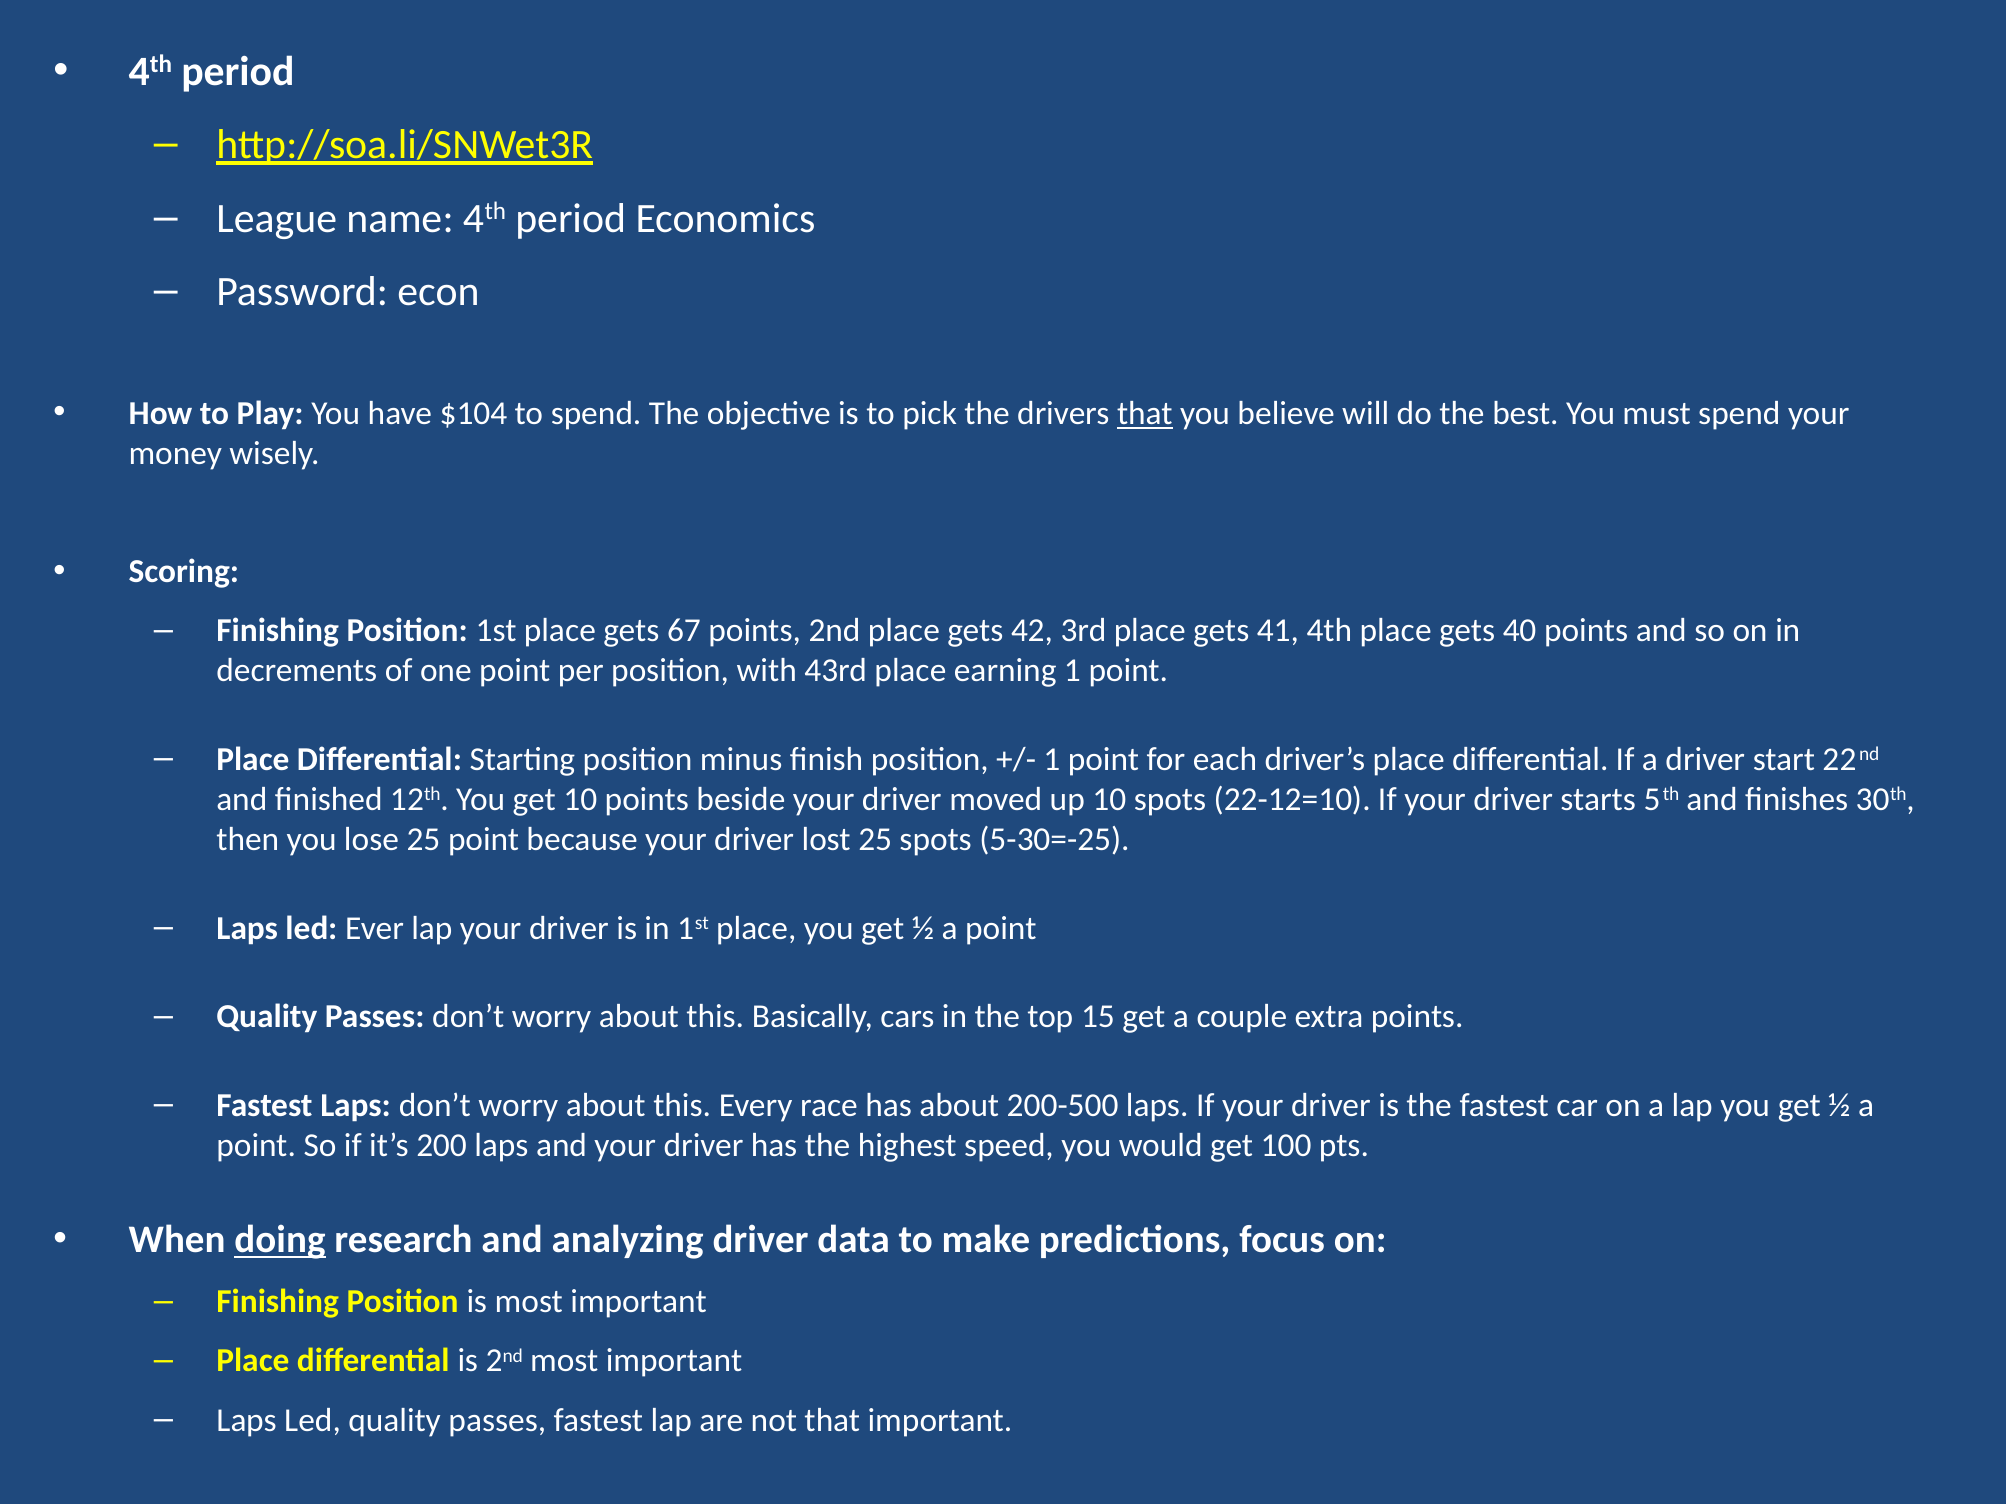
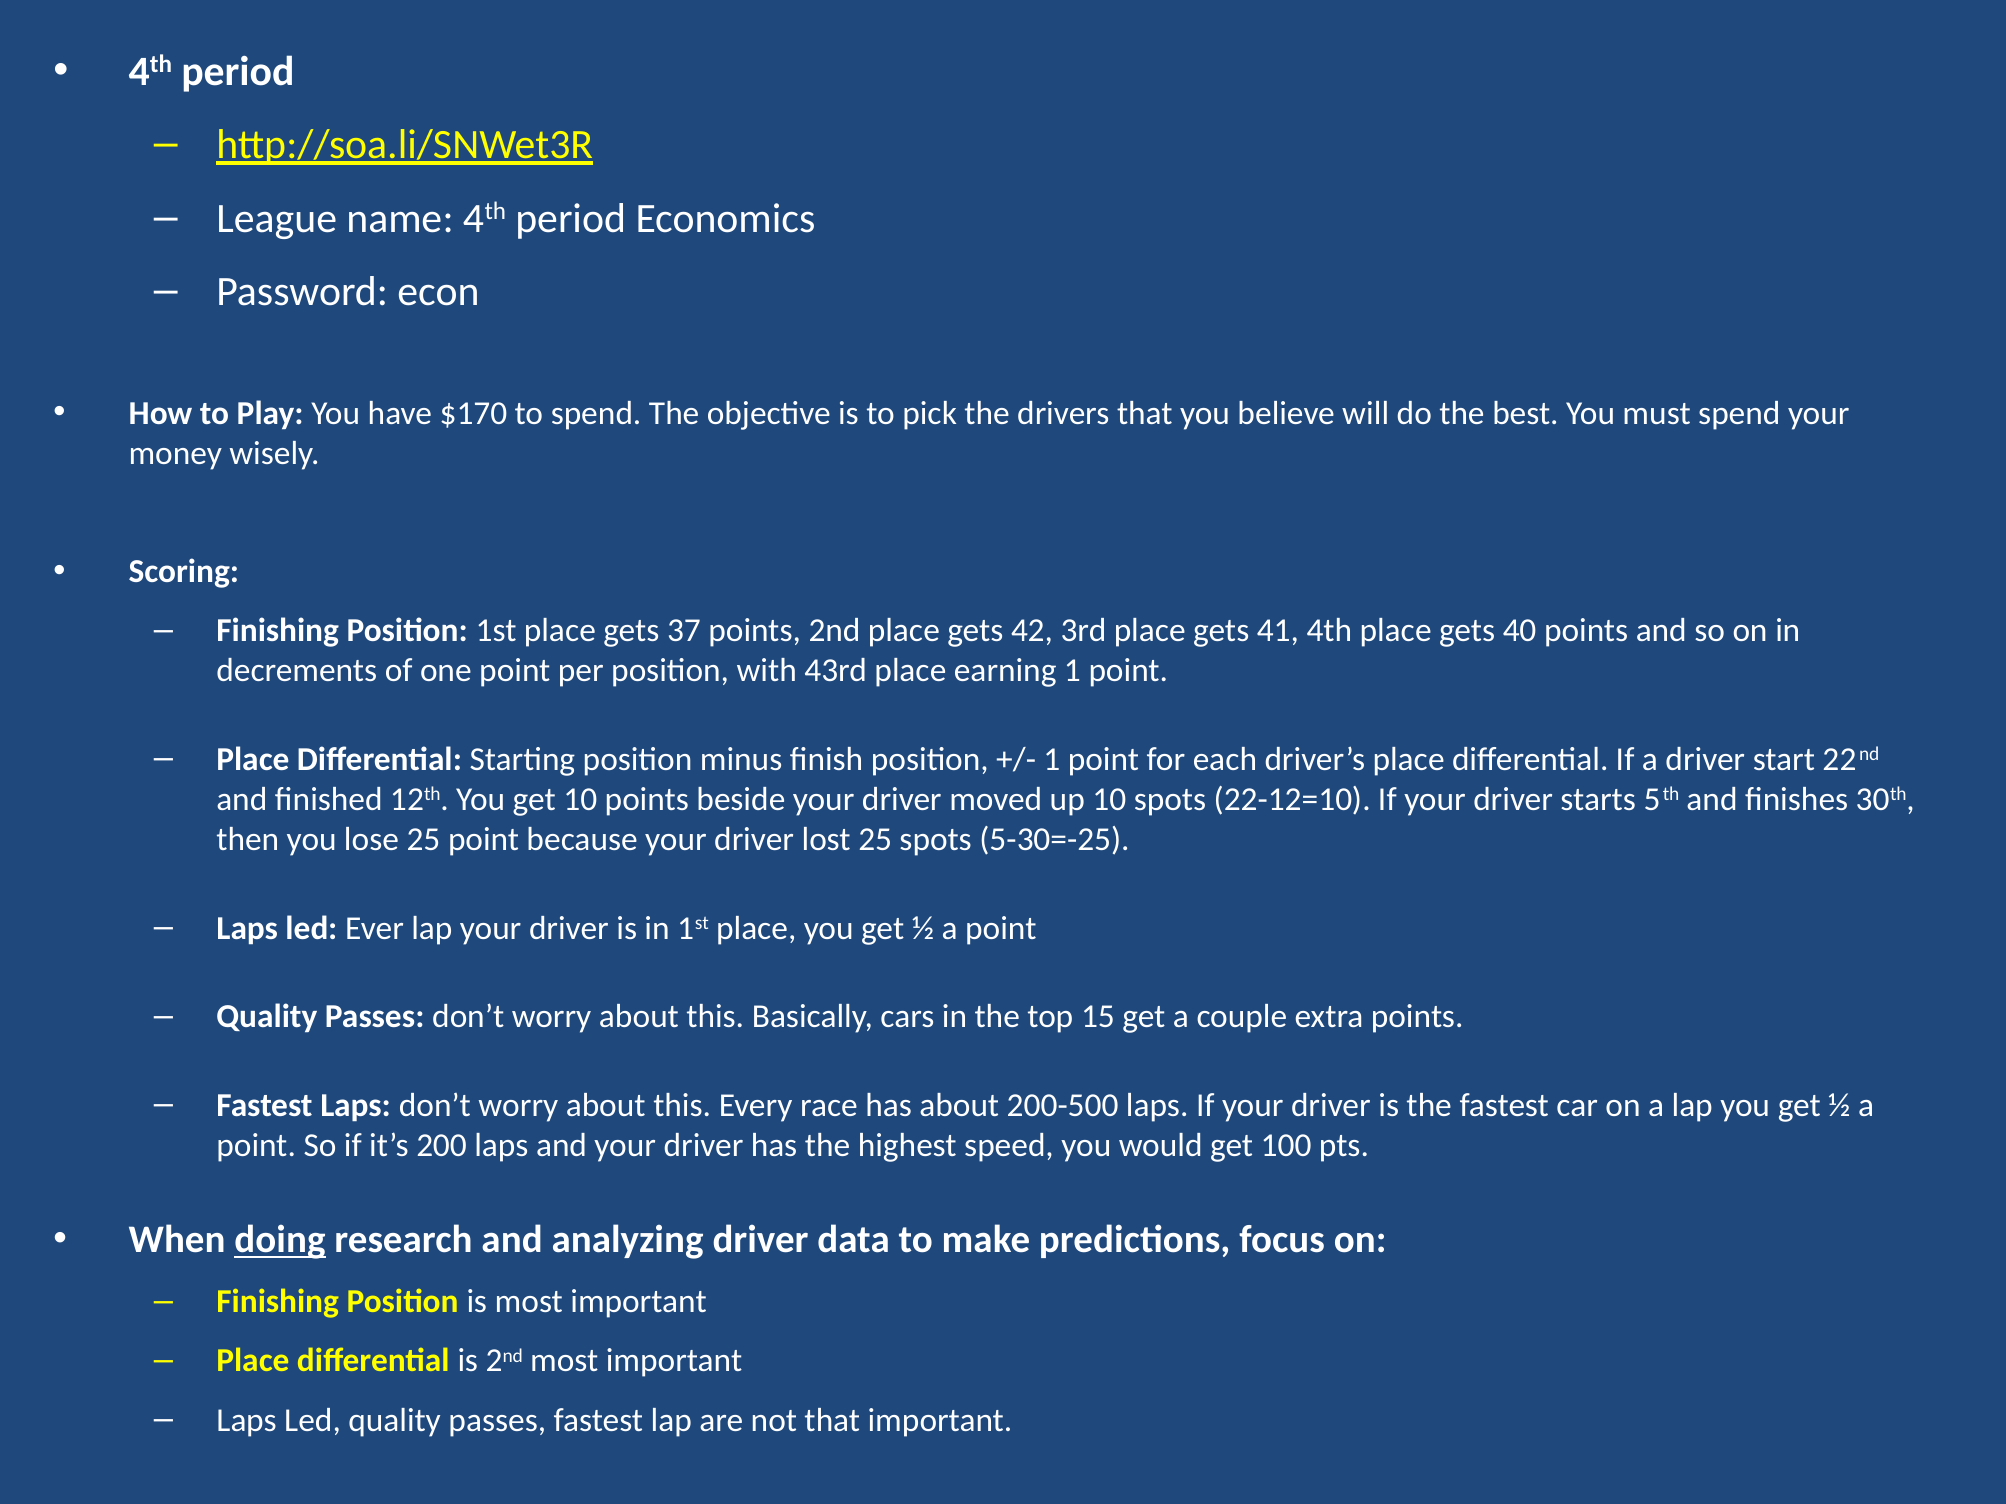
$104: $104 -> $170
that at (1145, 413) underline: present -> none
67: 67 -> 37
